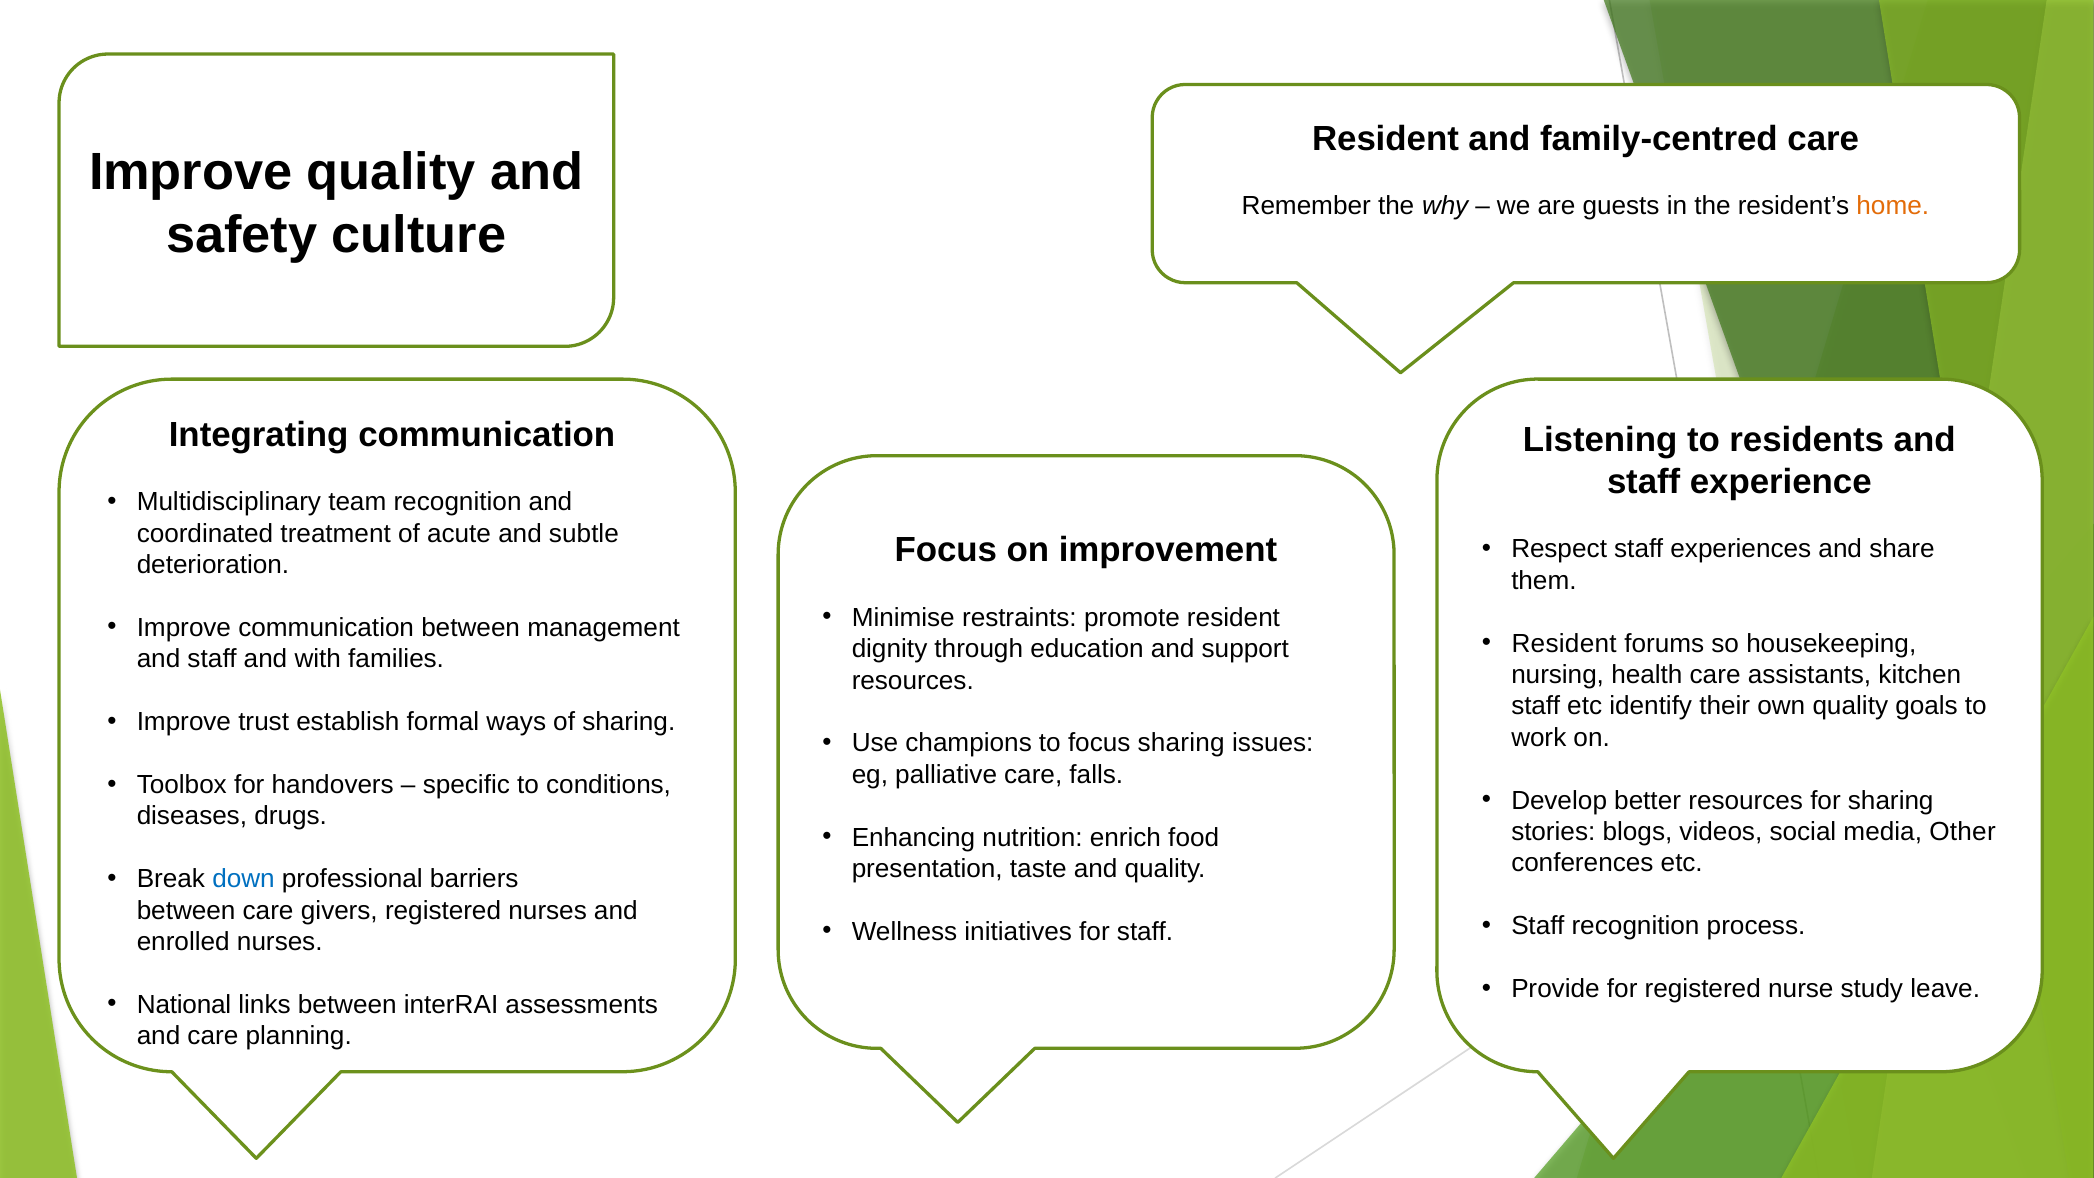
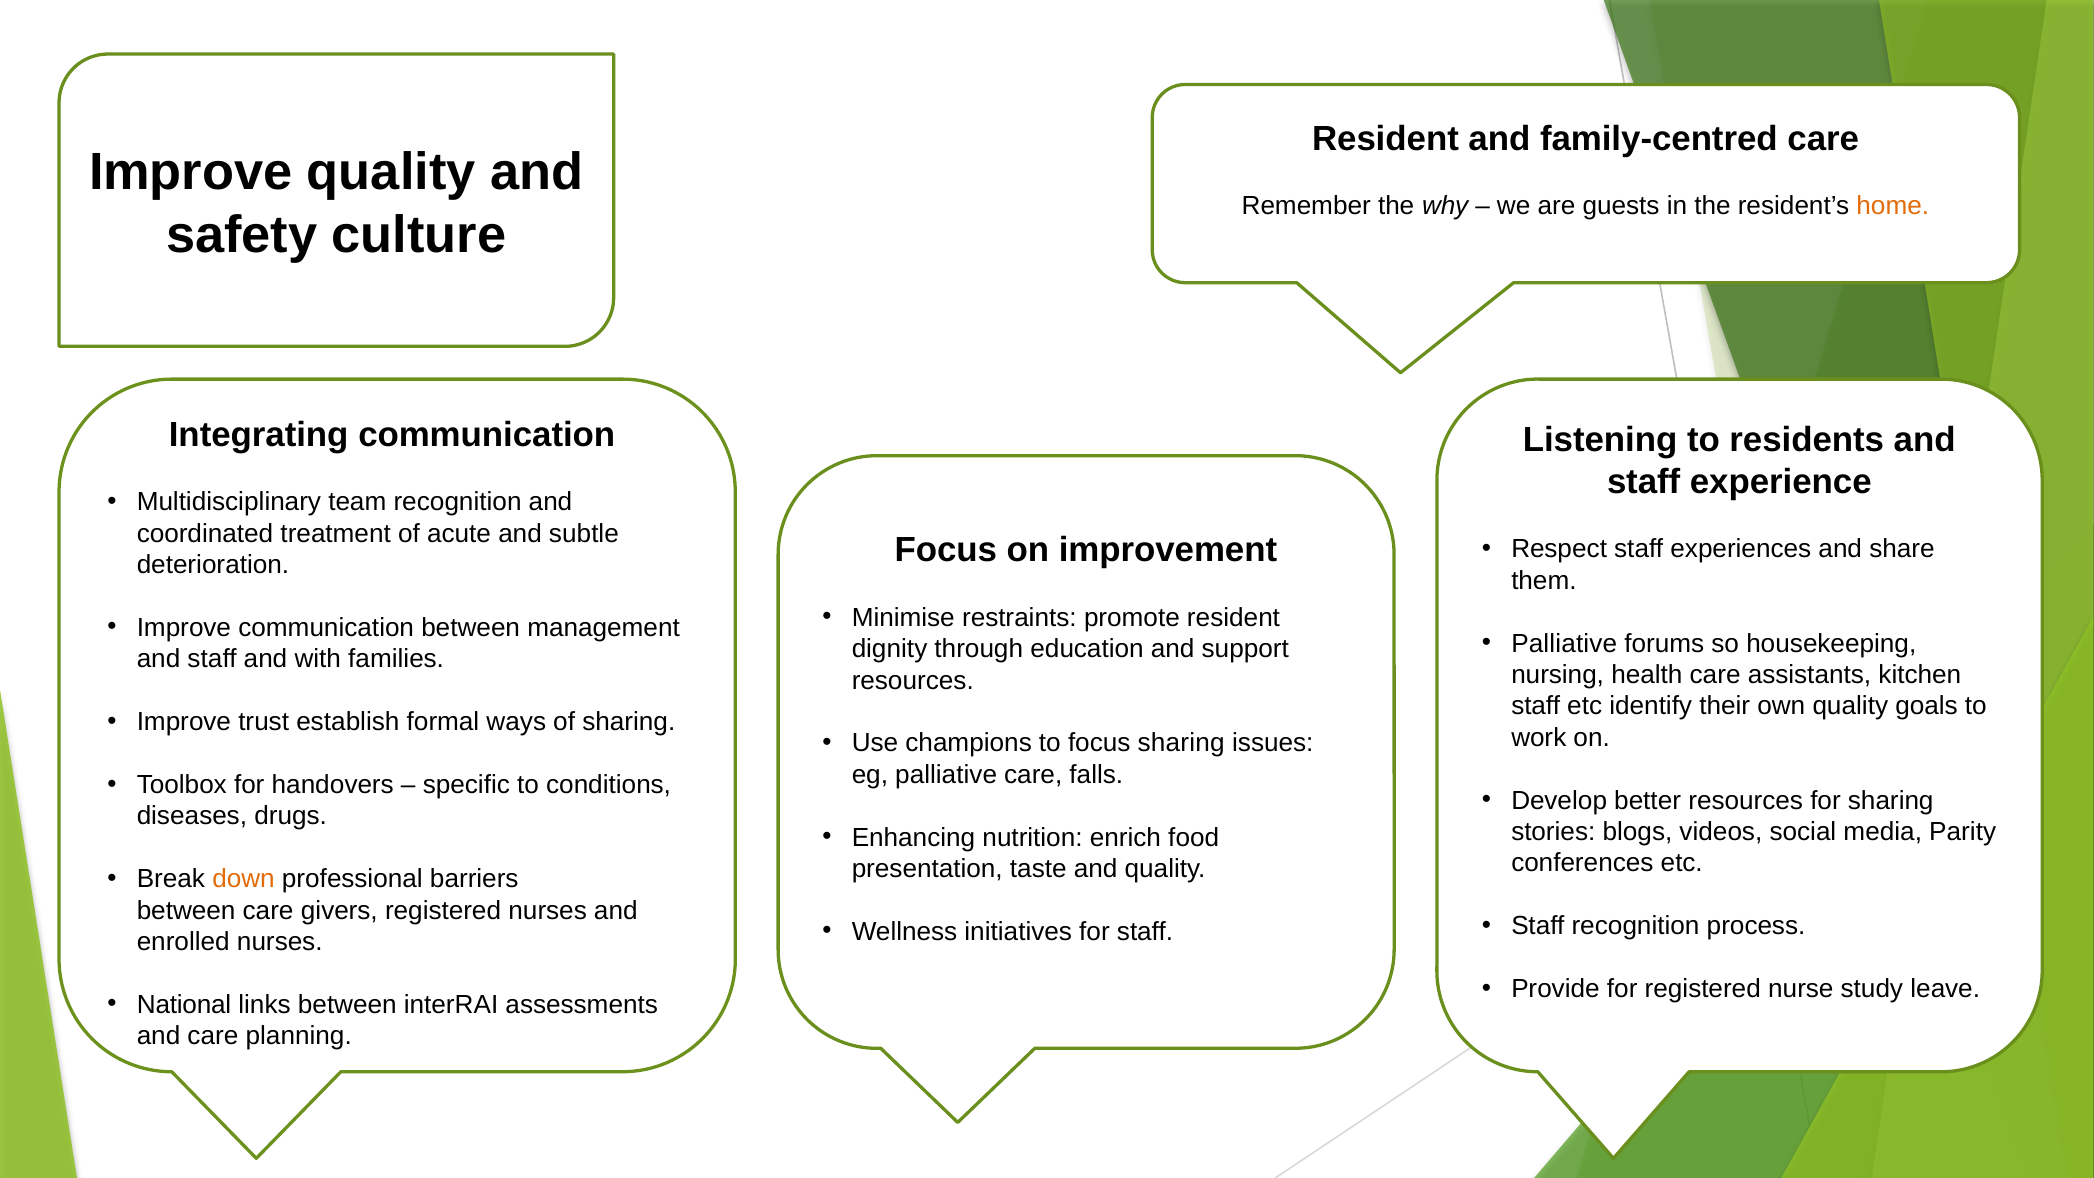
Resident at (1564, 643): Resident -> Palliative
Other: Other -> Parity
down colour: blue -> orange
